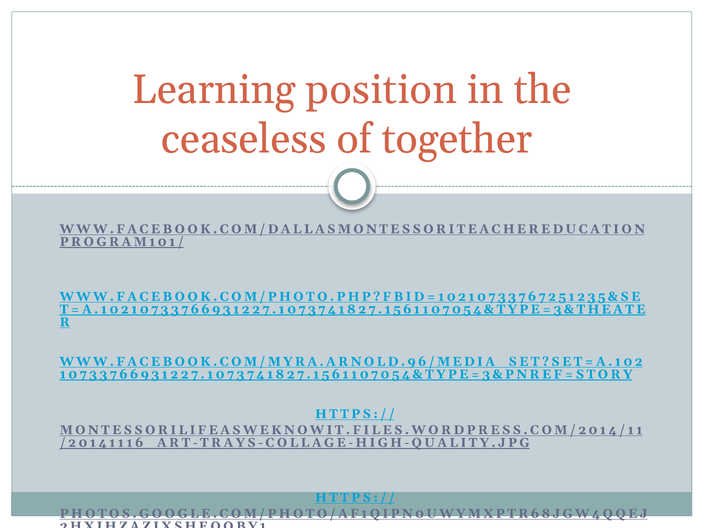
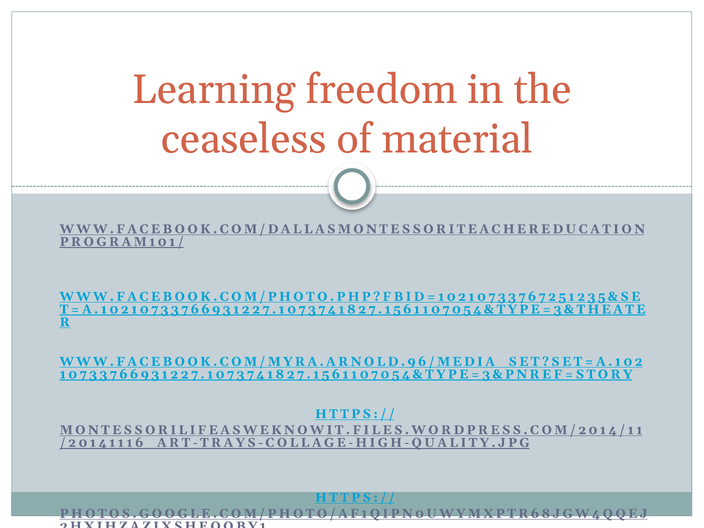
position: position -> freedom
together: together -> material
